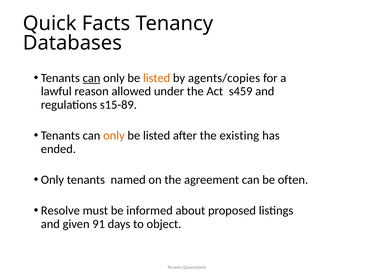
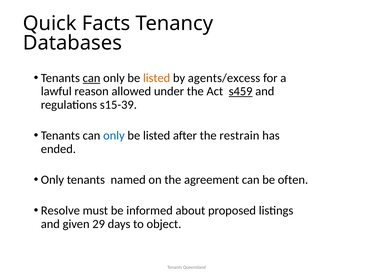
agents/copies: agents/copies -> agents/excess
s459 underline: none -> present
s15-89: s15-89 -> s15-39
only at (114, 135) colour: orange -> blue
existing: existing -> restrain
91: 91 -> 29
